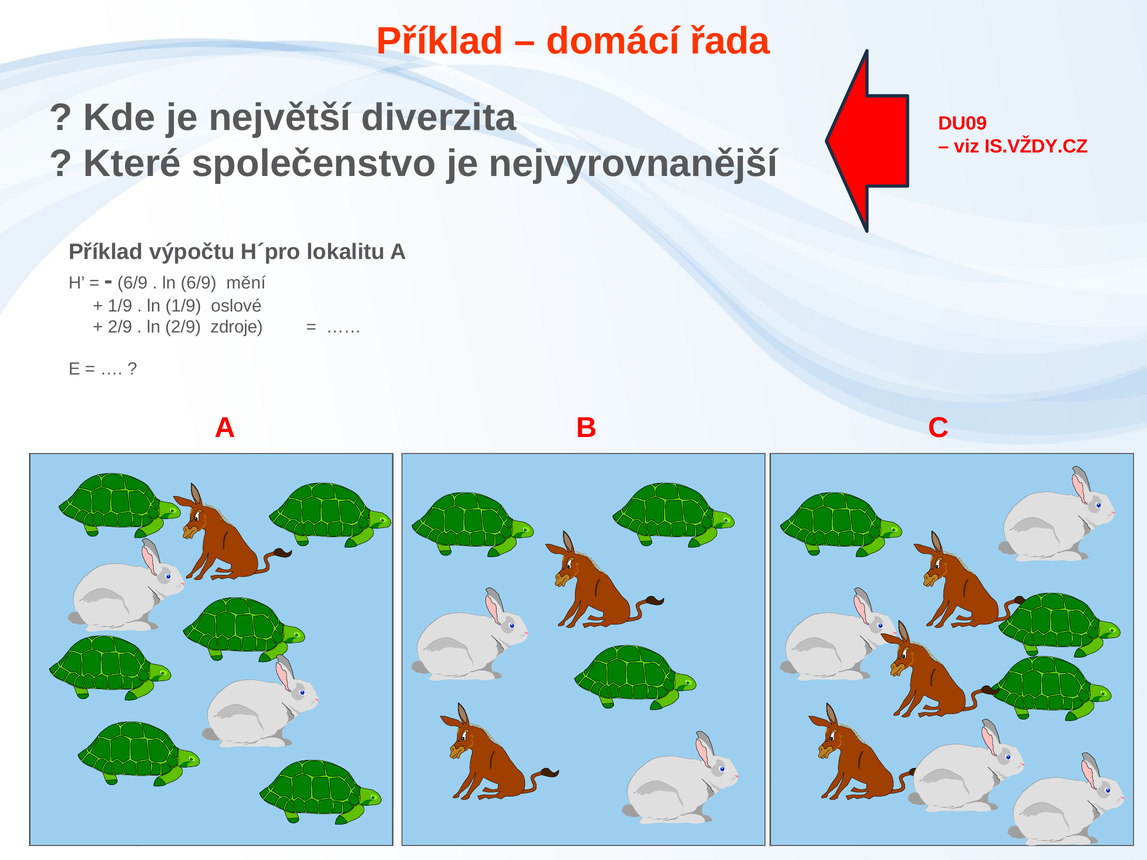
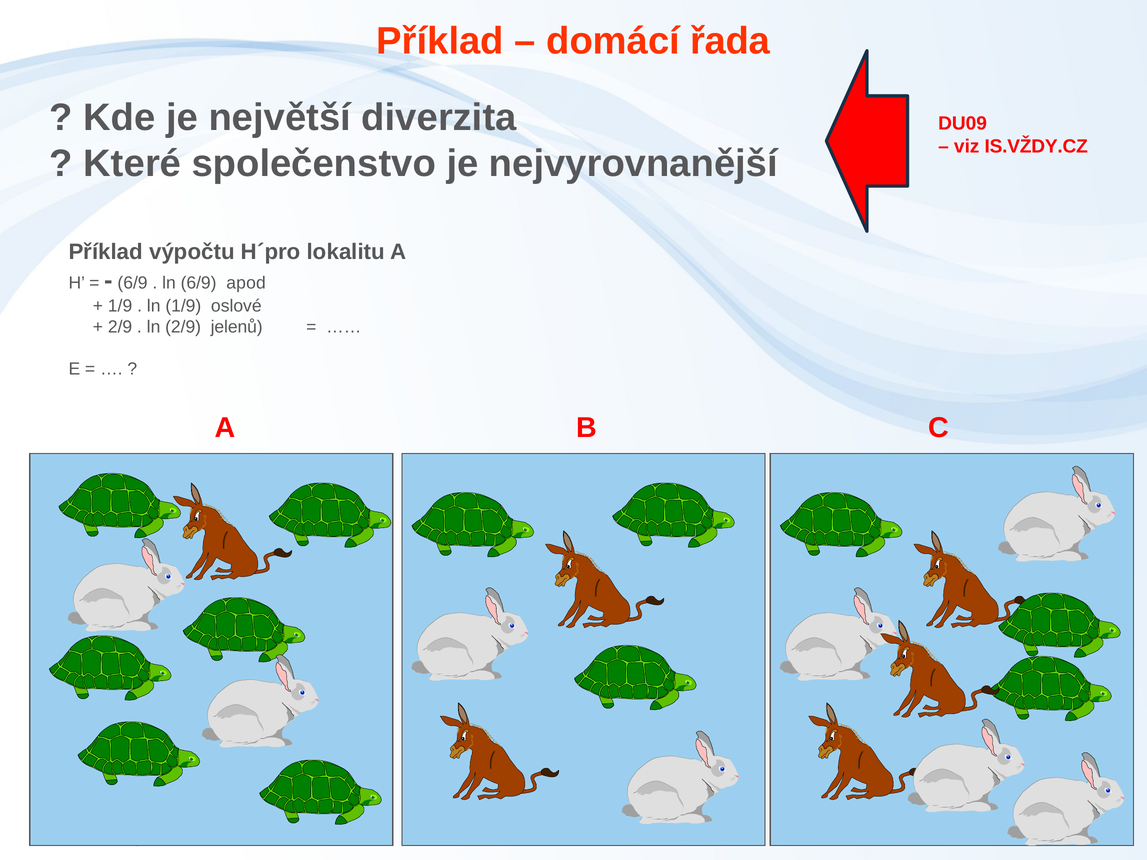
mění: mění -> apod
zdroje: zdroje -> jelenů
